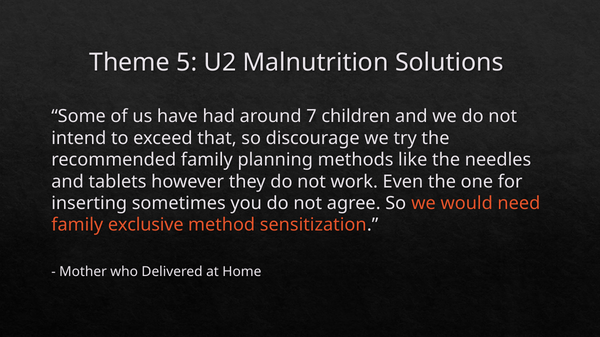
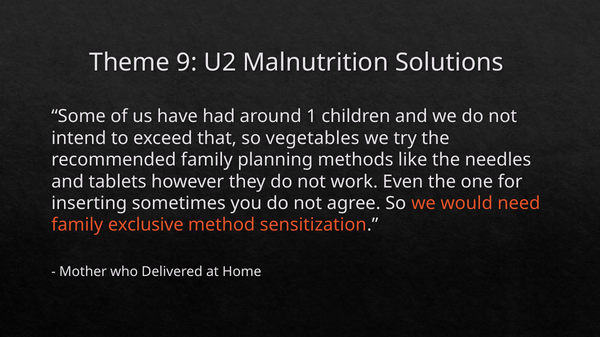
5: 5 -> 9
7: 7 -> 1
discourage: discourage -> vegetables
